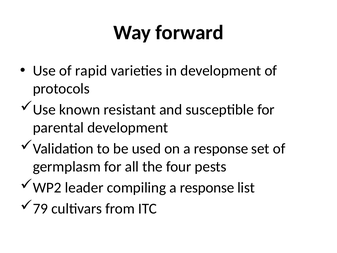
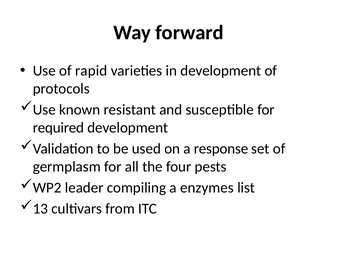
parental: parental -> required
compiling a response: response -> enzymes
79: 79 -> 13
